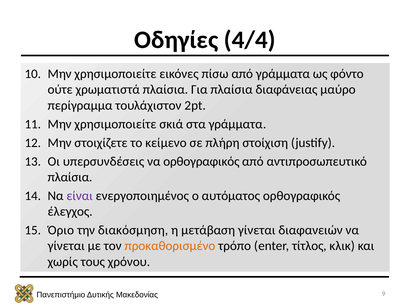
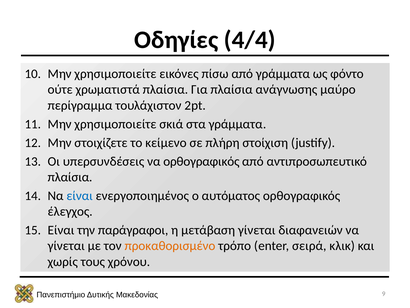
διαφάνειας: διαφάνειας -> ανάγνωσης
είναι at (80, 196) colour: purple -> blue
Όριο at (61, 230): Όριο -> Είναι
διακόσμηση: διακόσμηση -> παράγραφοι
τίτλος: τίτλος -> σειρά
